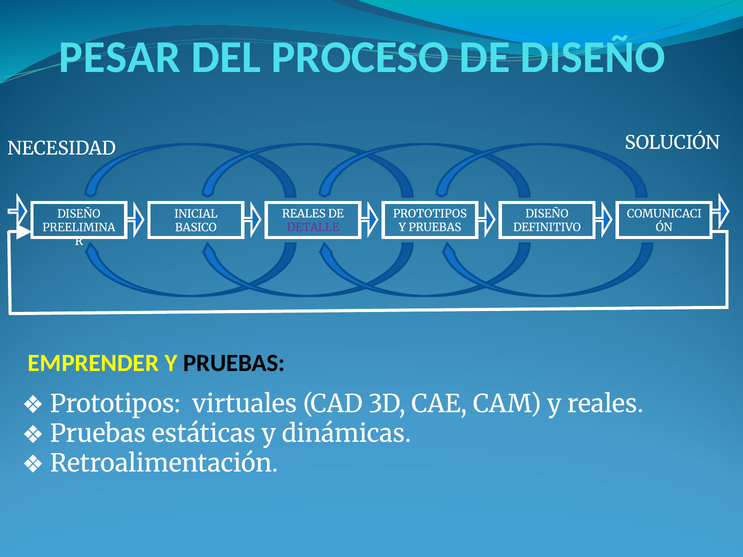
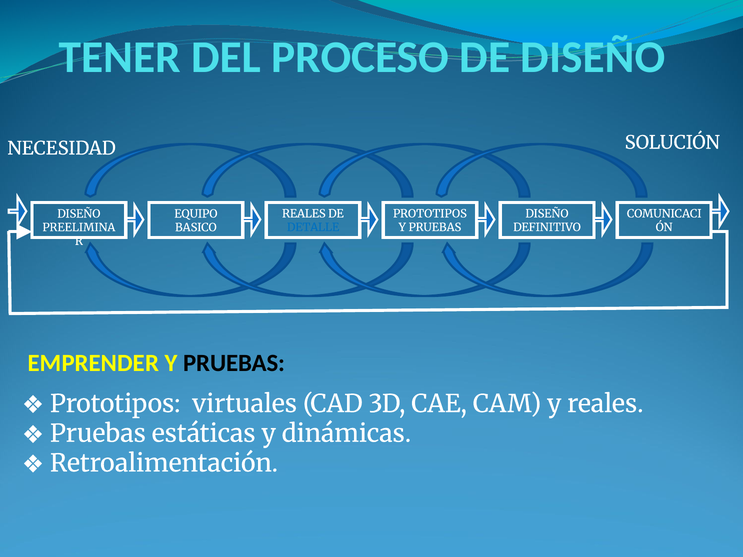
PESAR: PESAR -> TENER
INICIAL: INICIAL -> EQUIPO
DETALLE colour: purple -> blue
